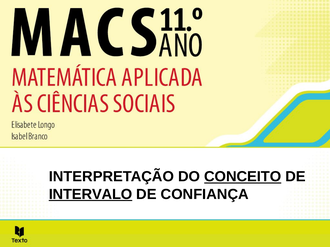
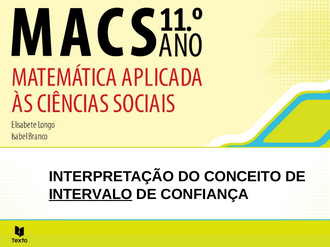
CONCEITO underline: present -> none
